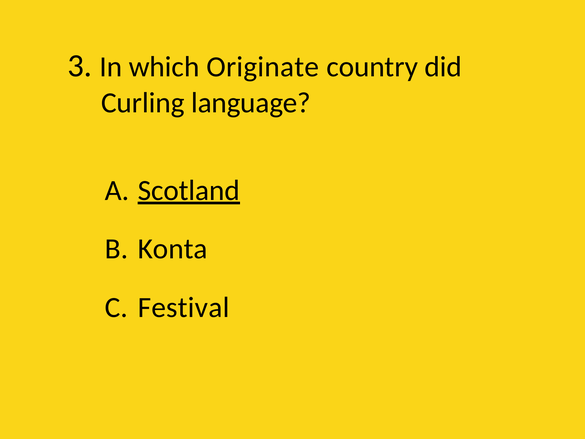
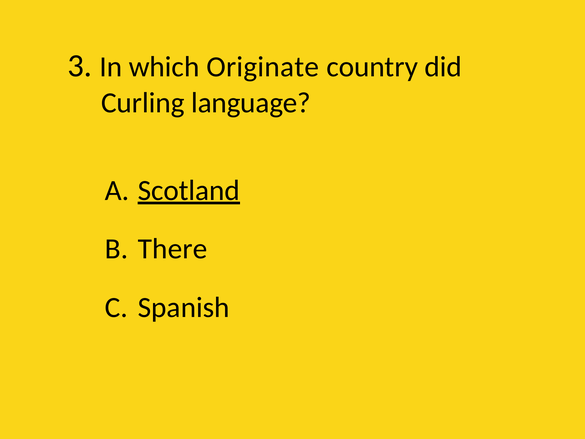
Konta: Konta -> There
Festival: Festival -> Spanish
